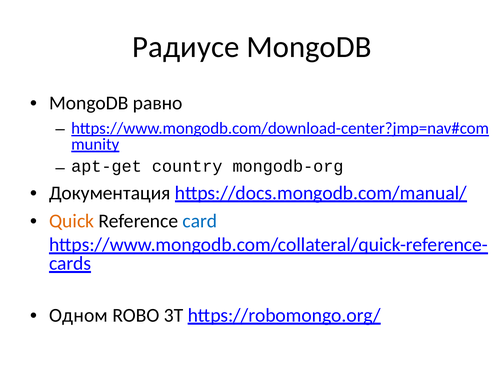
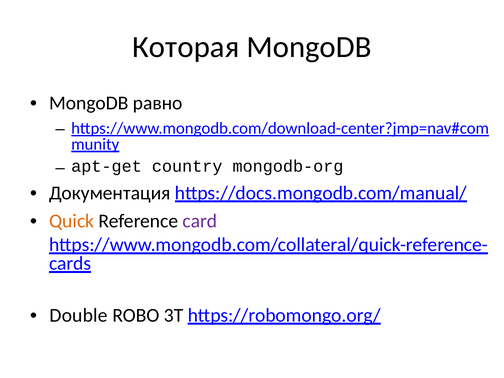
Радиусе: Радиусе -> Которая
card colour: blue -> purple
Одном: Одном -> Double
